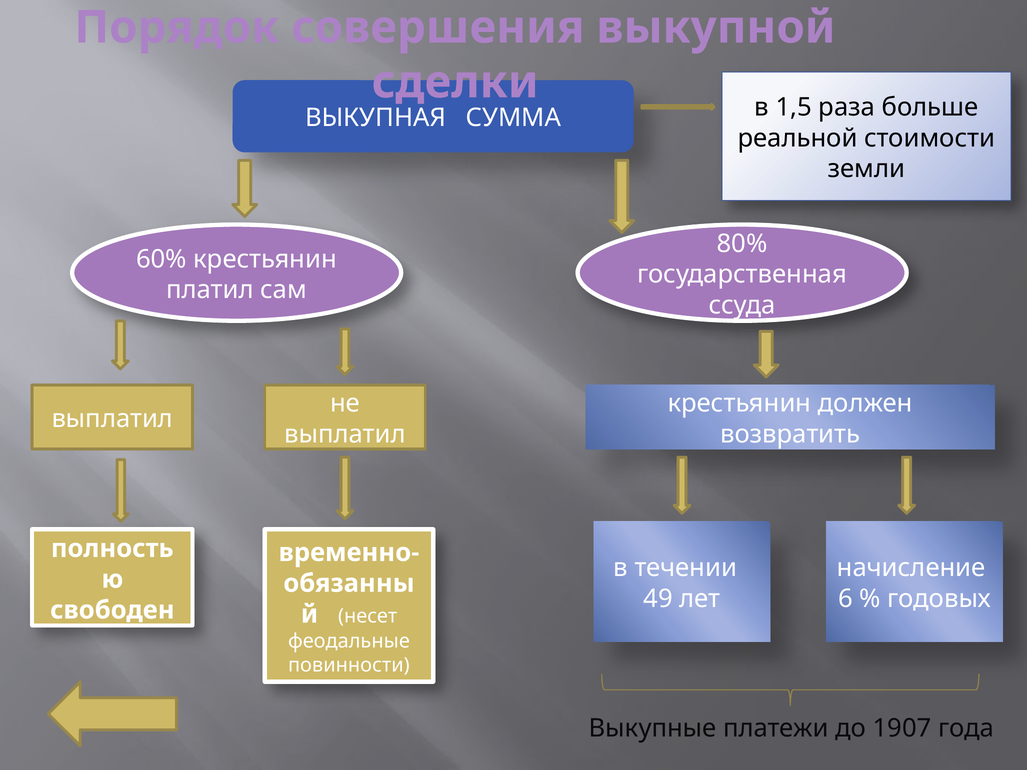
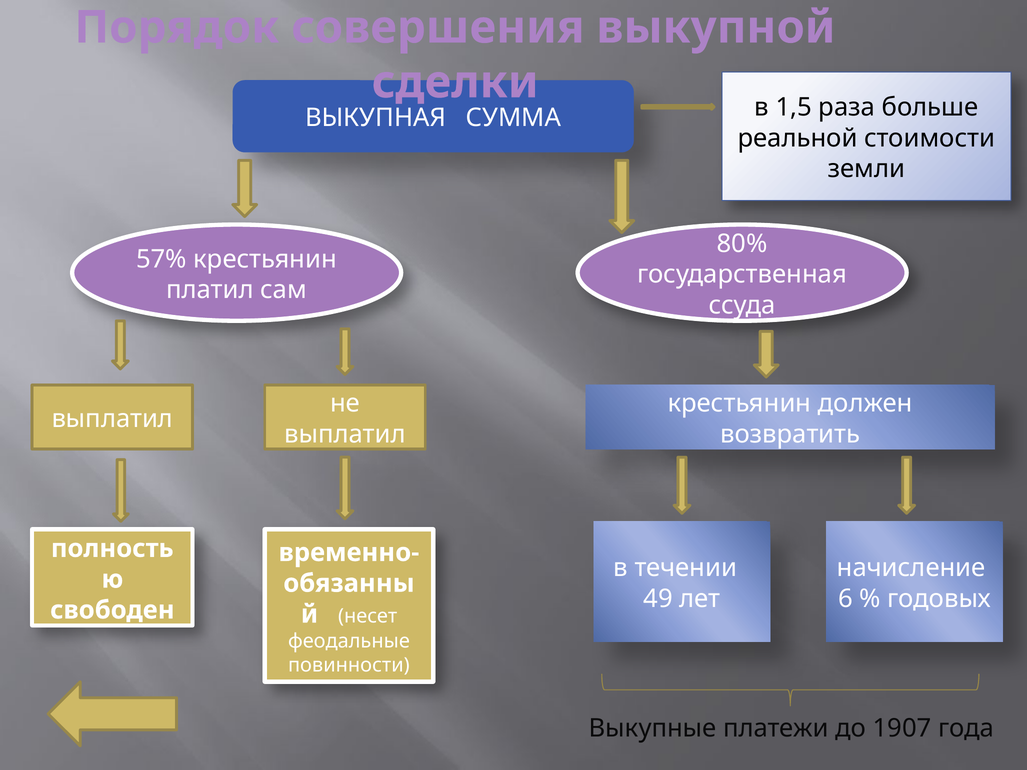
60%: 60% -> 57%
